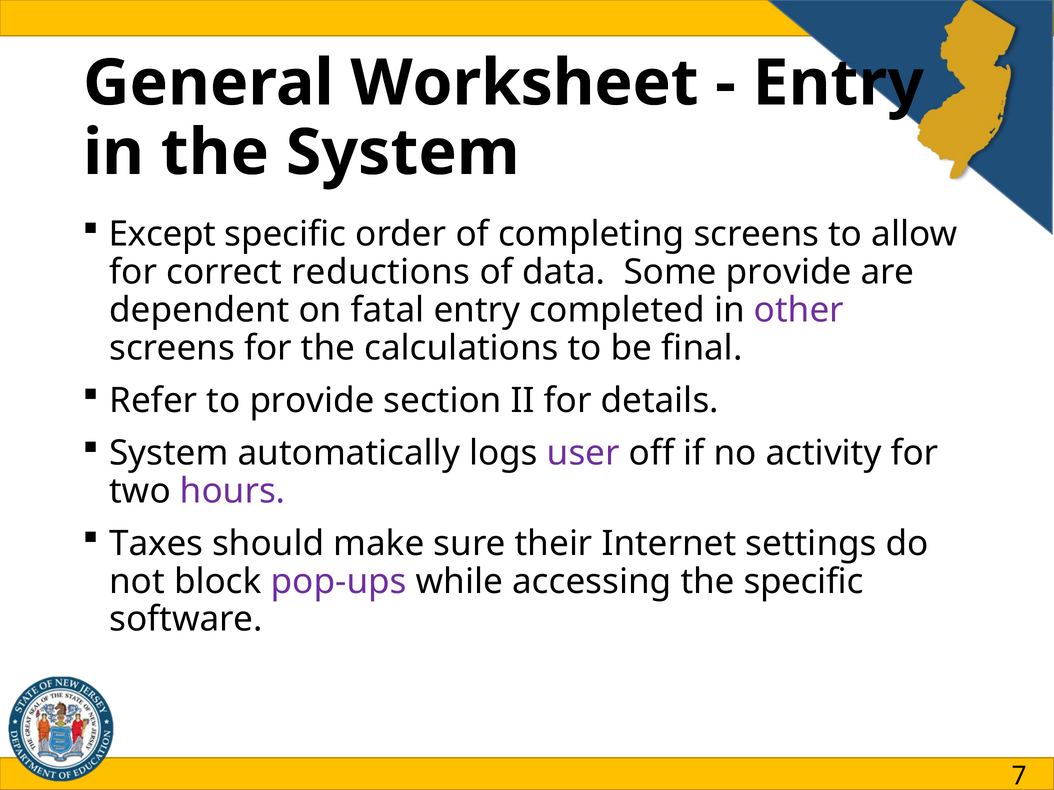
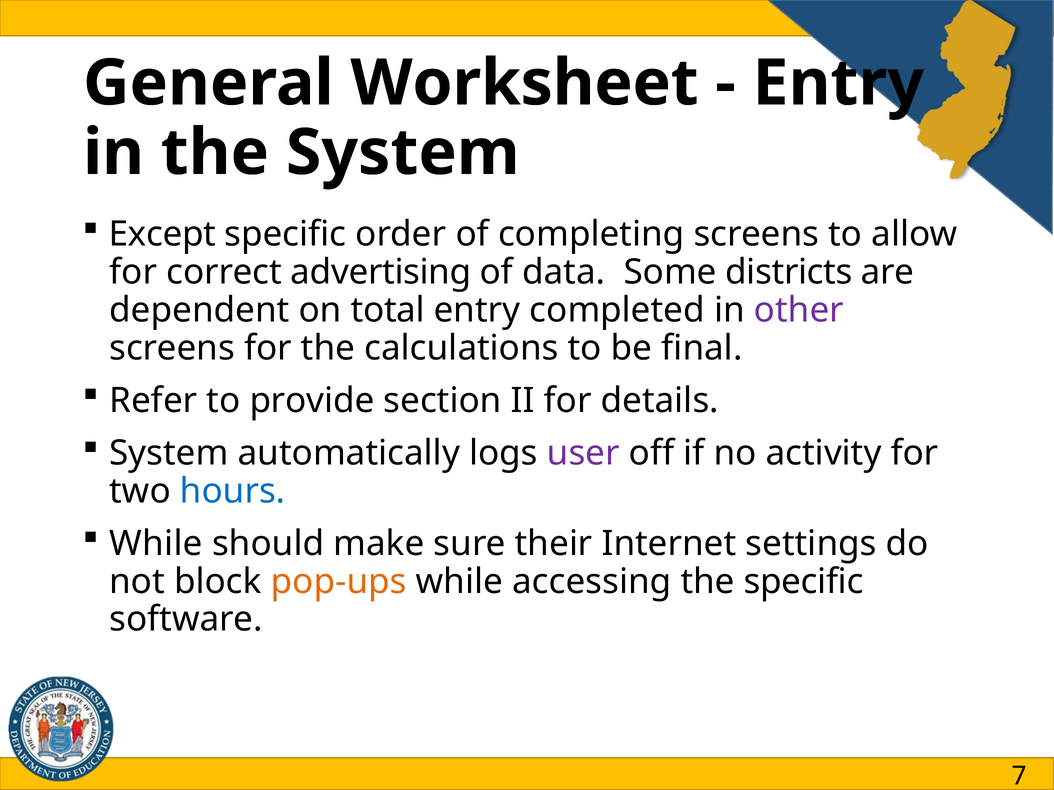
reductions: reductions -> advertising
Some provide: provide -> districts
fatal: fatal -> total
hours colour: purple -> blue
Taxes at (156, 544): Taxes -> While
pop-ups colour: purple -> orange
